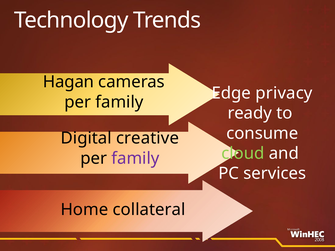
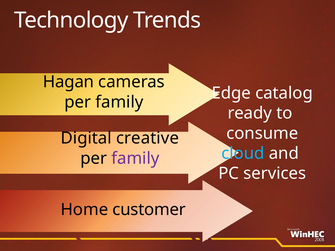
privacy: privacy -> catalog
cloud colour: light green -> light blue
collateral: collateral -> customer
